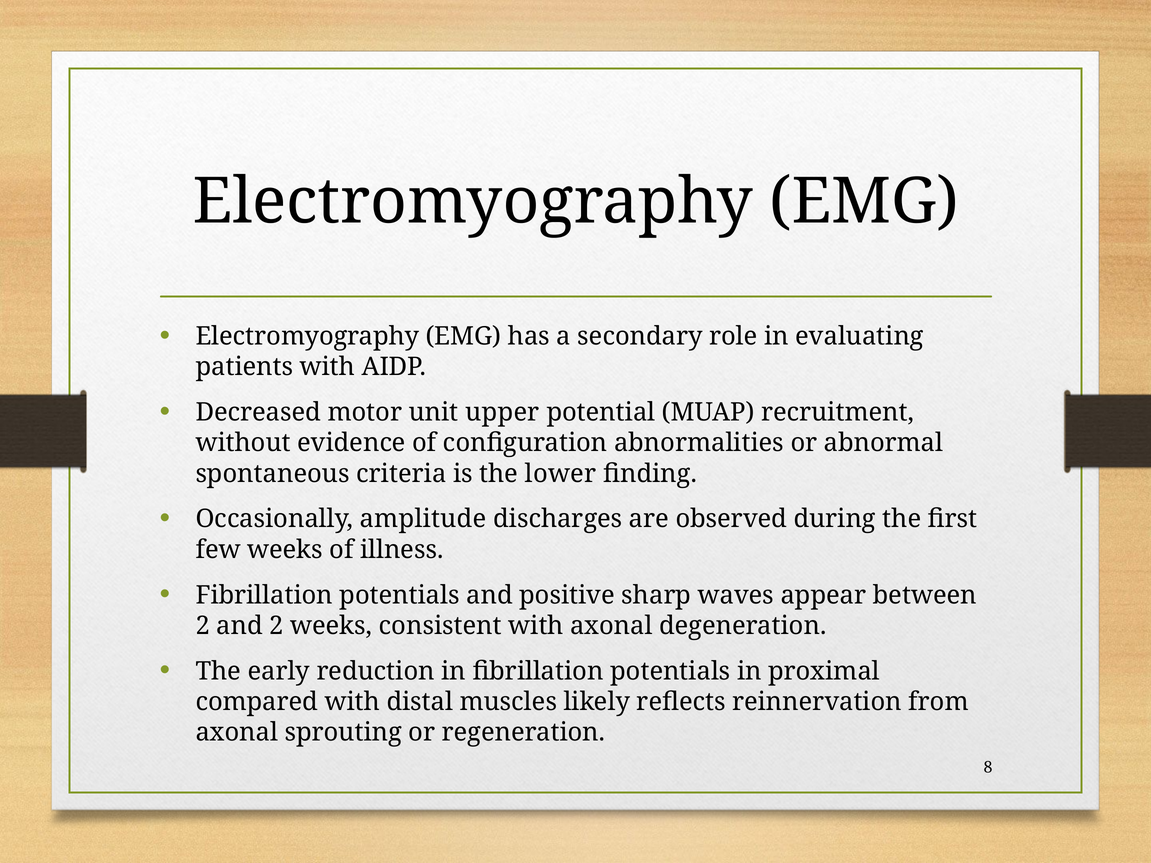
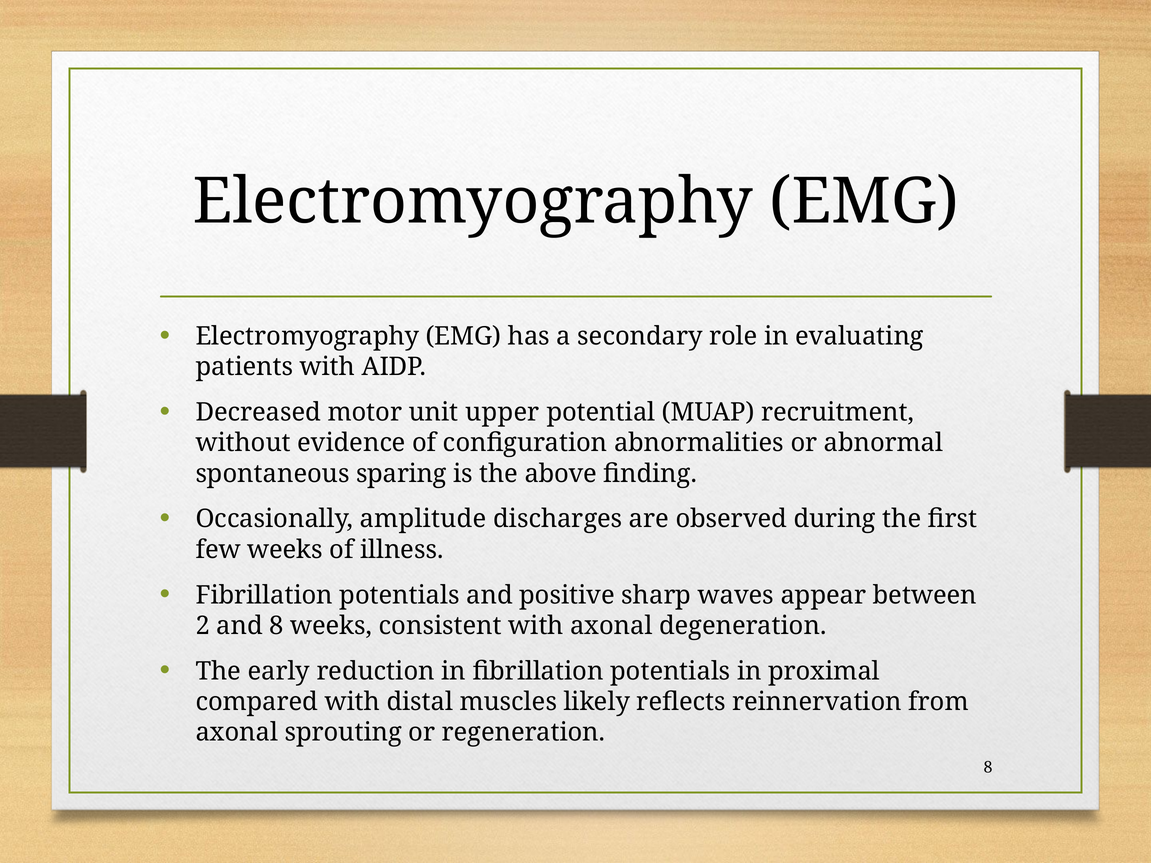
criteria: criteria -> sparing
lower: lower -> above
and 2: 2 -> 8
